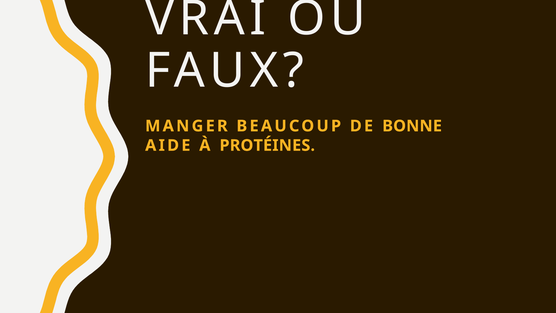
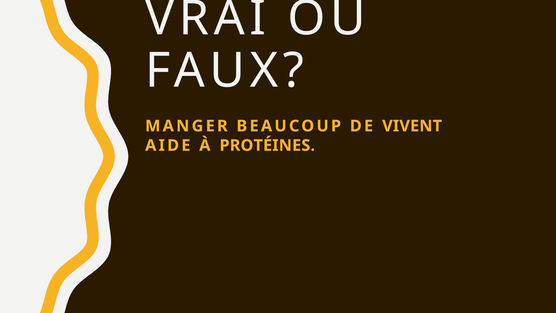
BONNE: BONNE -> VIVENT
